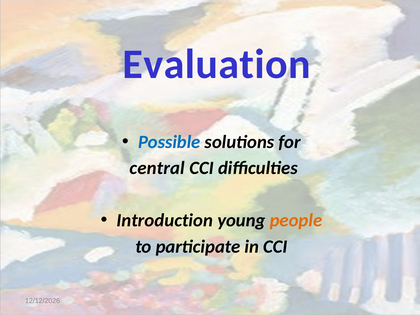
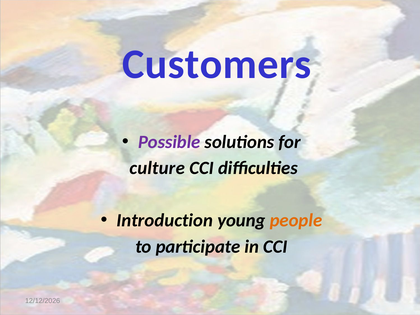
Evaluation: Evaluation -> Customers
Possible colour: blue -> purple
central: central -> culture
